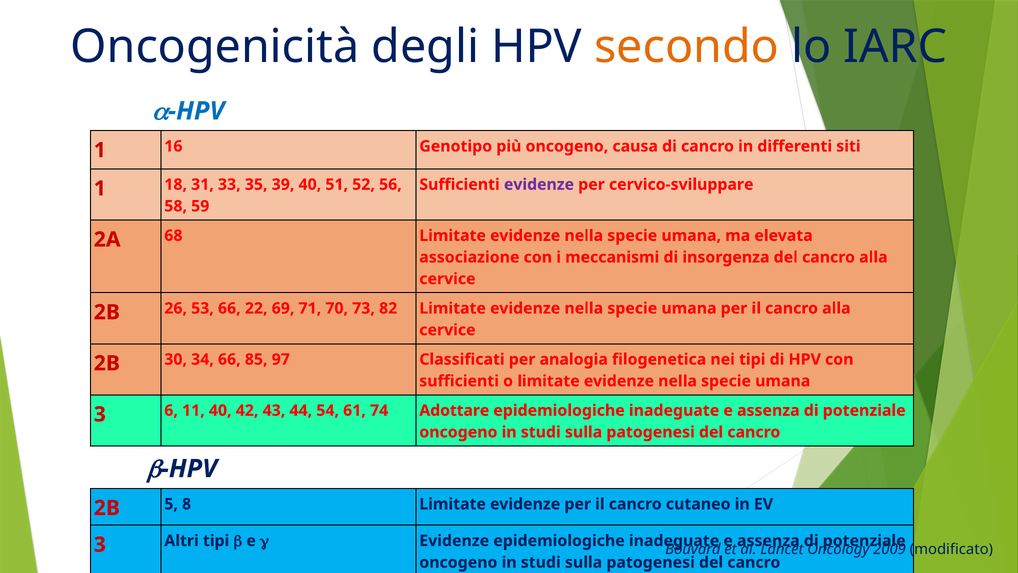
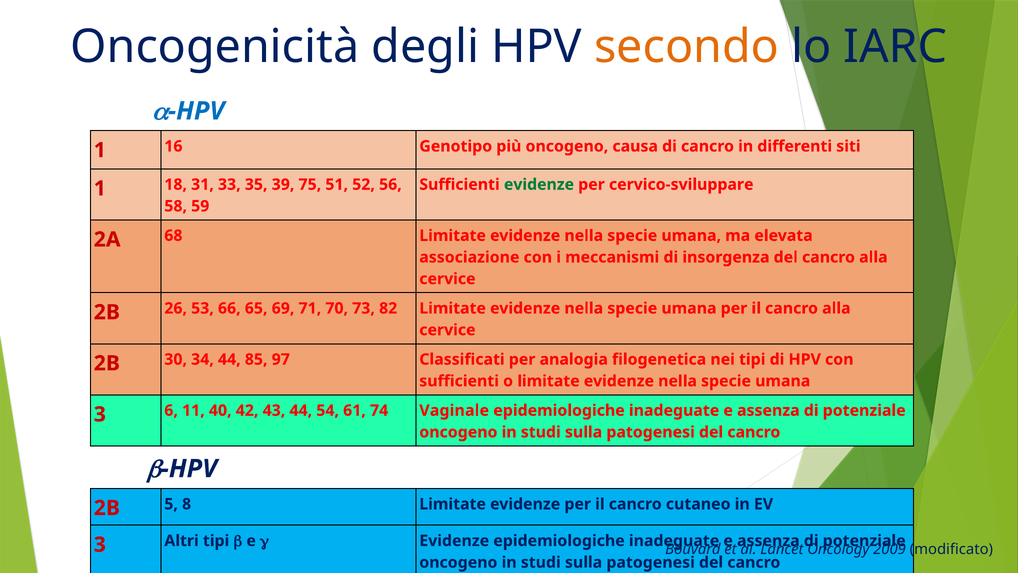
evidenze at (539, 184) colour: purple -> green
39 40: 40 -> 75
22: 22 -> 65
34 66: 66 -> 44
Adottare: Adottare -> Vaginale
